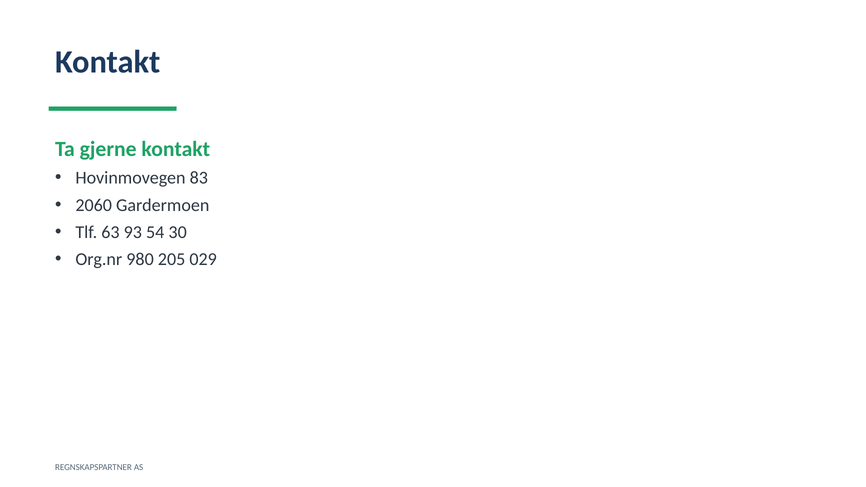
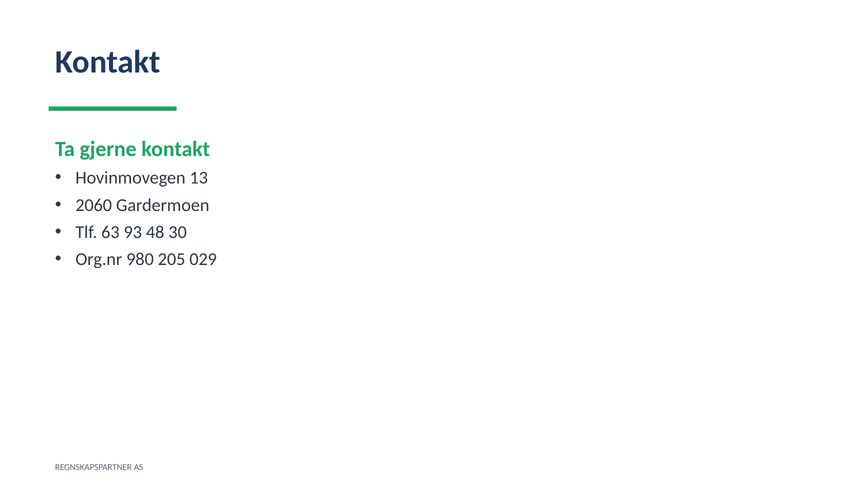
83: 83 -> 13
54: 54 -> 48
